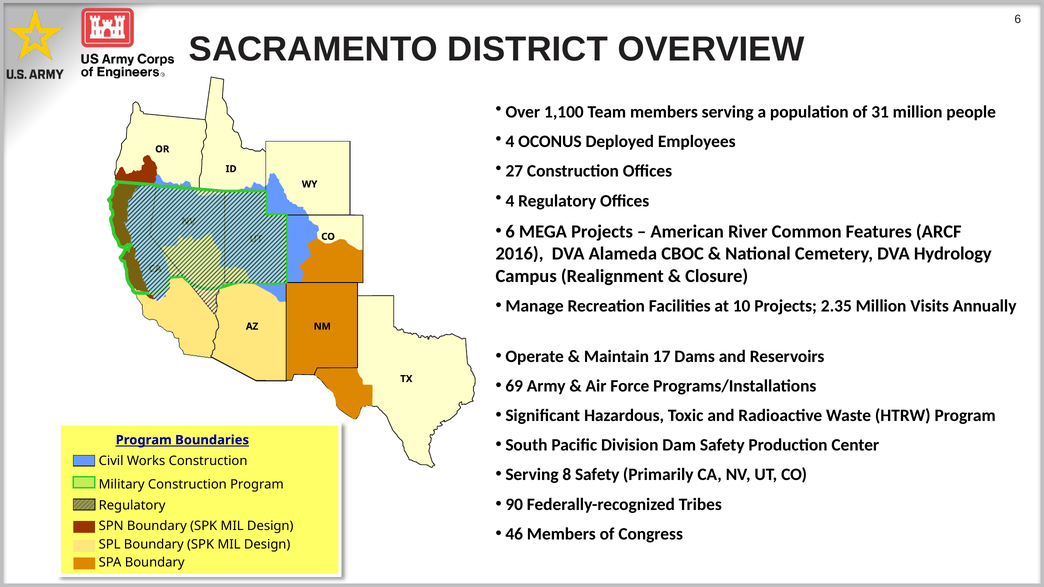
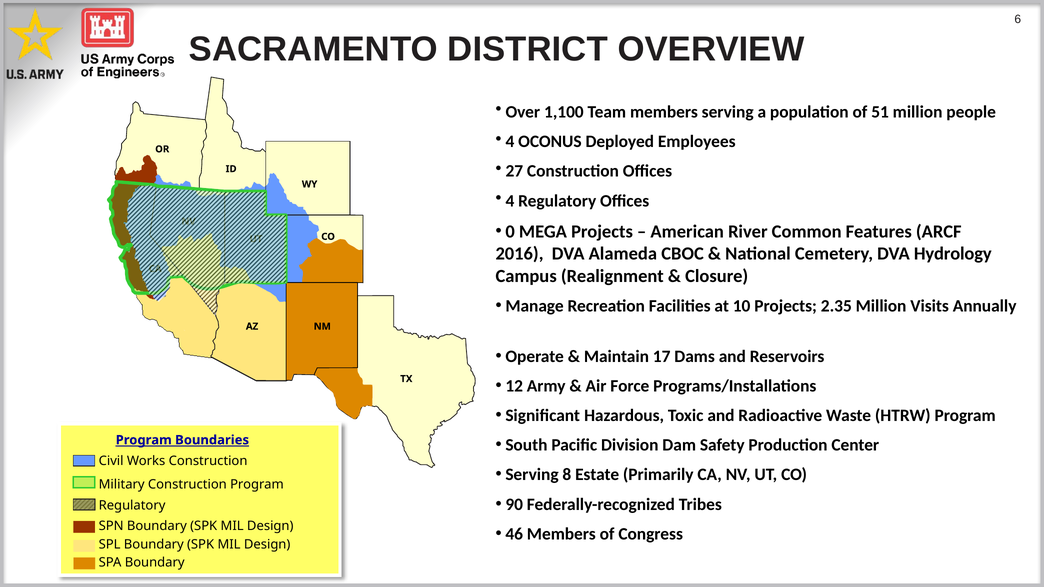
31: 31 -> 51
6 at (510, 232): 6 -> 0
69: 69 -> 12
8 Safety: Safety -> Estate
